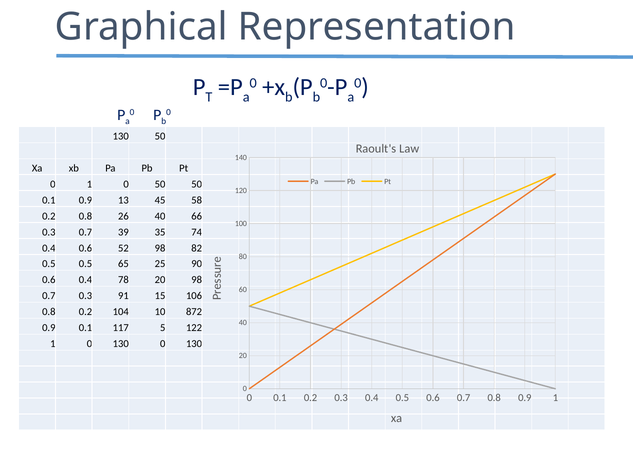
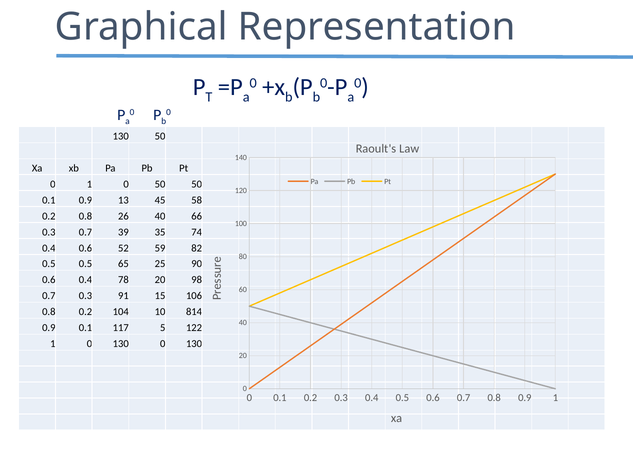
52 98: 98 -> 59
872: 872 -> 814
